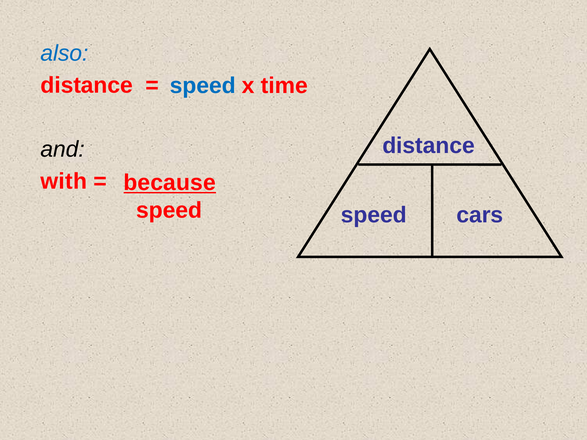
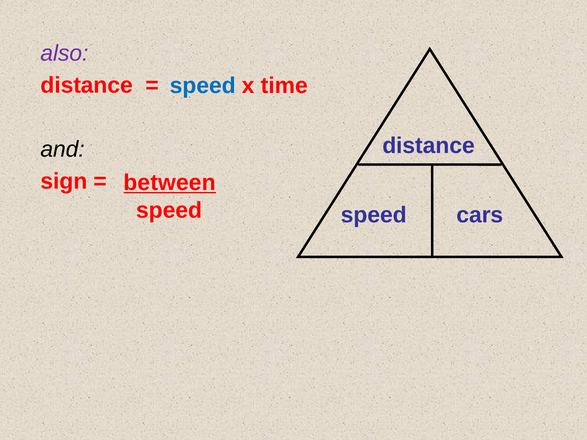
also colour: blue -> purple
with: with -> sign
because: because -> between
